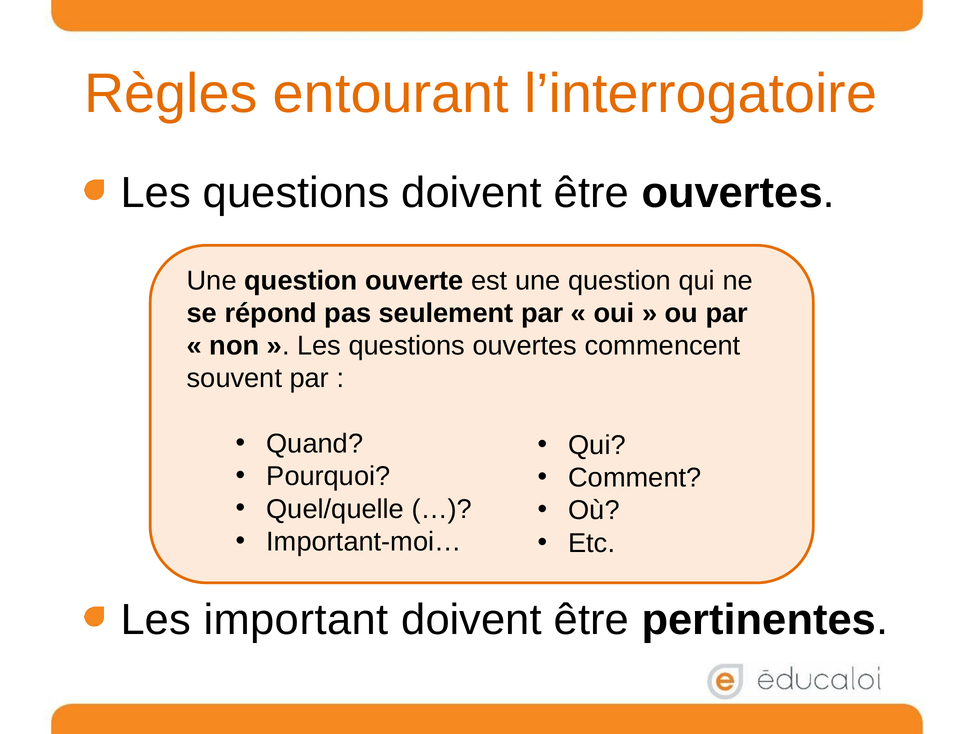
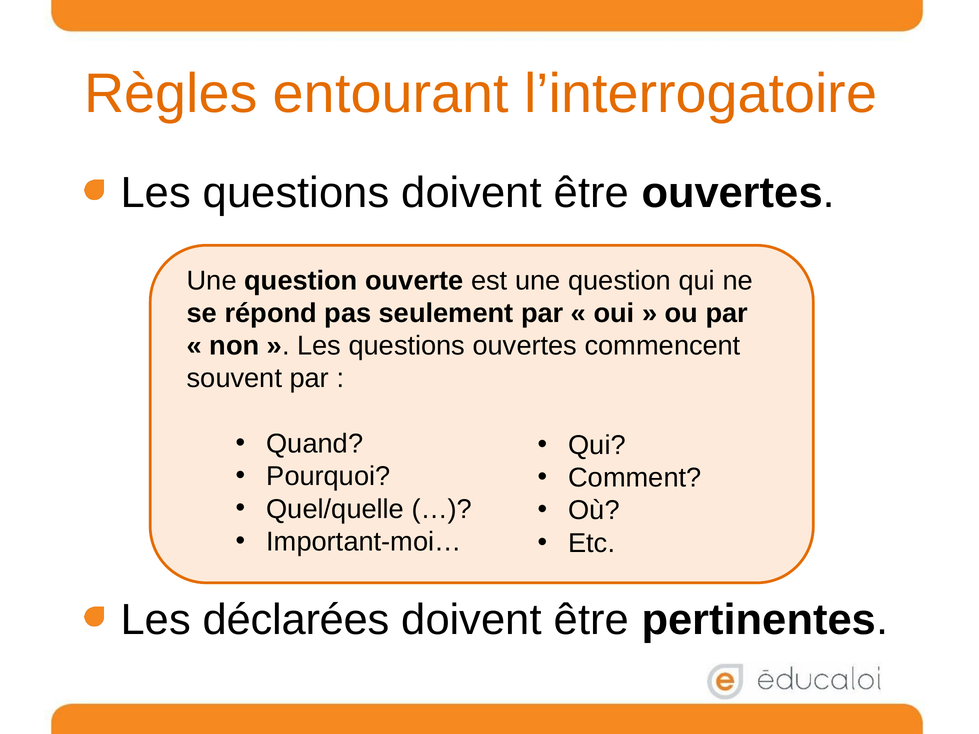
important: important -> déclarées
